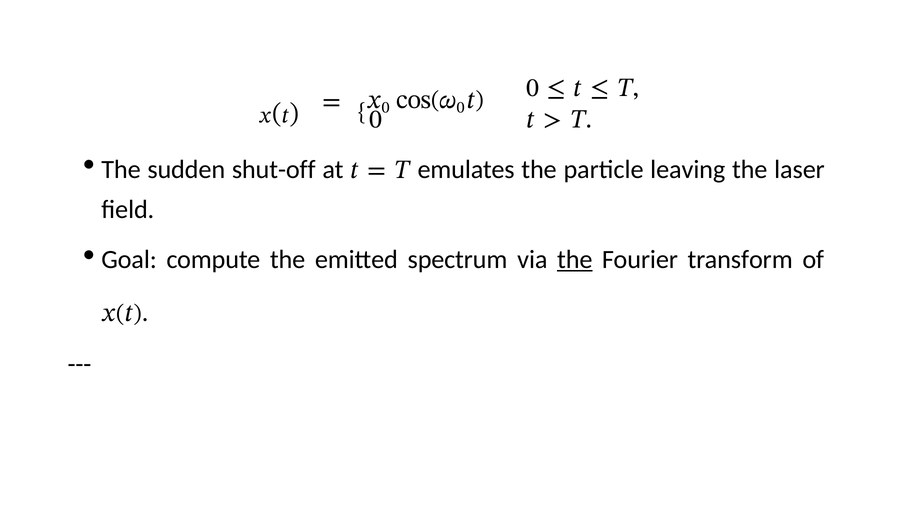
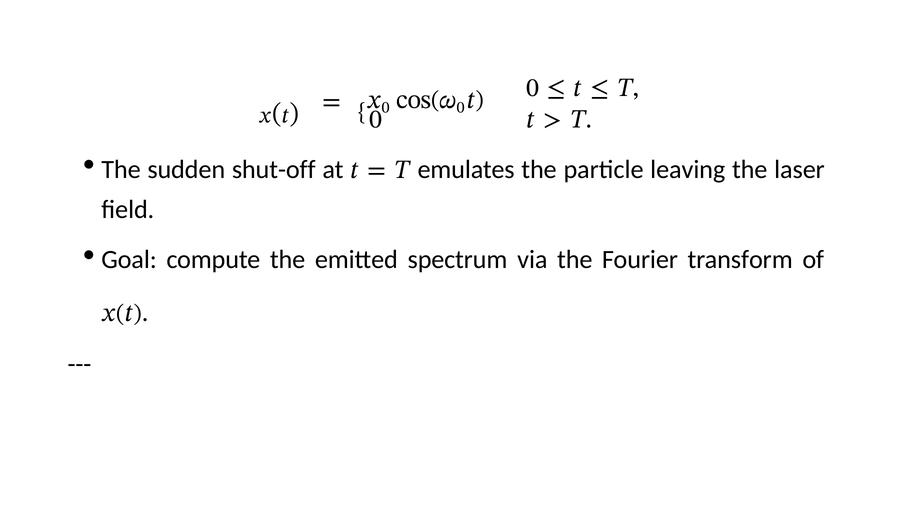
the at (575, 260) underline: present -> none
